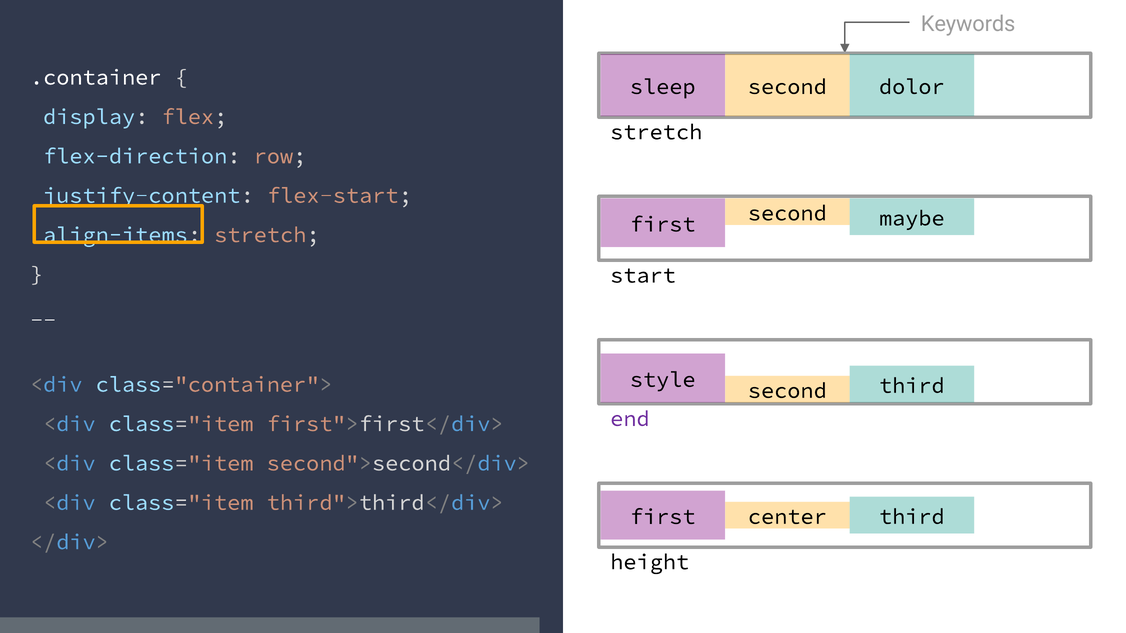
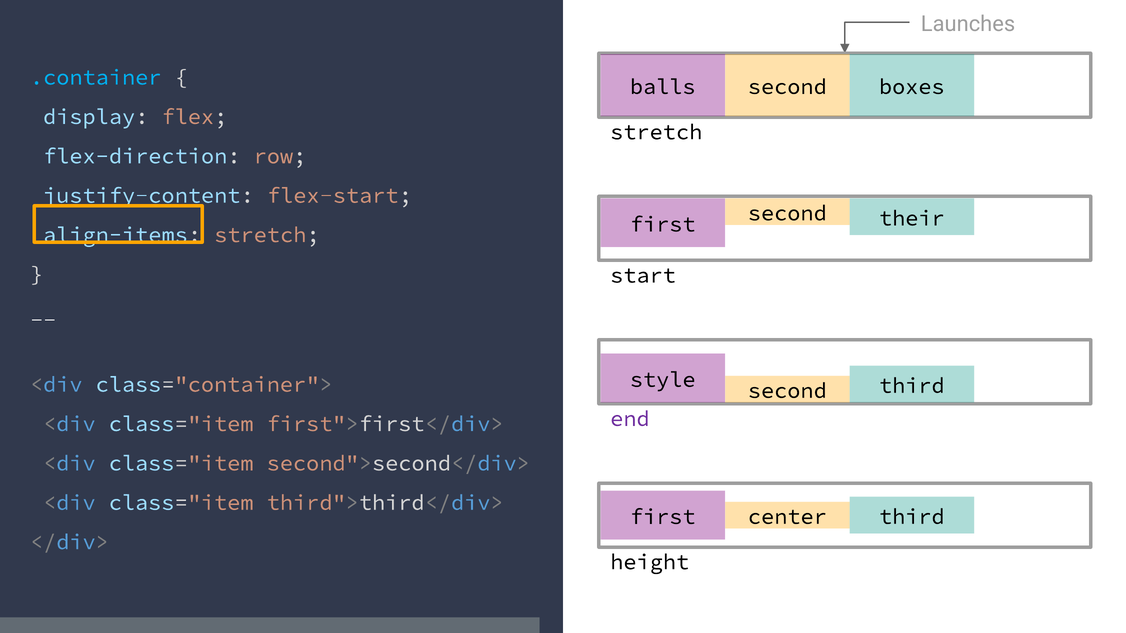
Keywords: Keywords -> Launches
.container colour: white -> light blue
sleep: sleep -> balls
dolor: dolor -> boxes
maybe: maybe -> their
